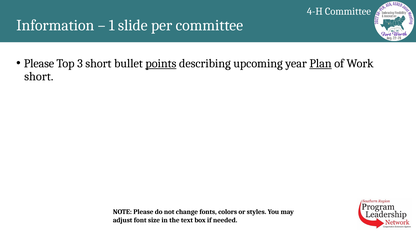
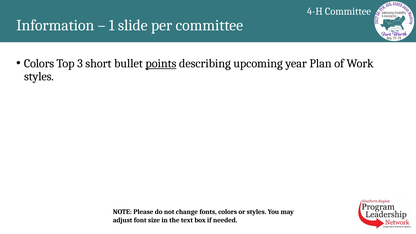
Please at (39, 63): Please -> Colors
Plan underline: present -> none
short at (39, 76): short -> styles
